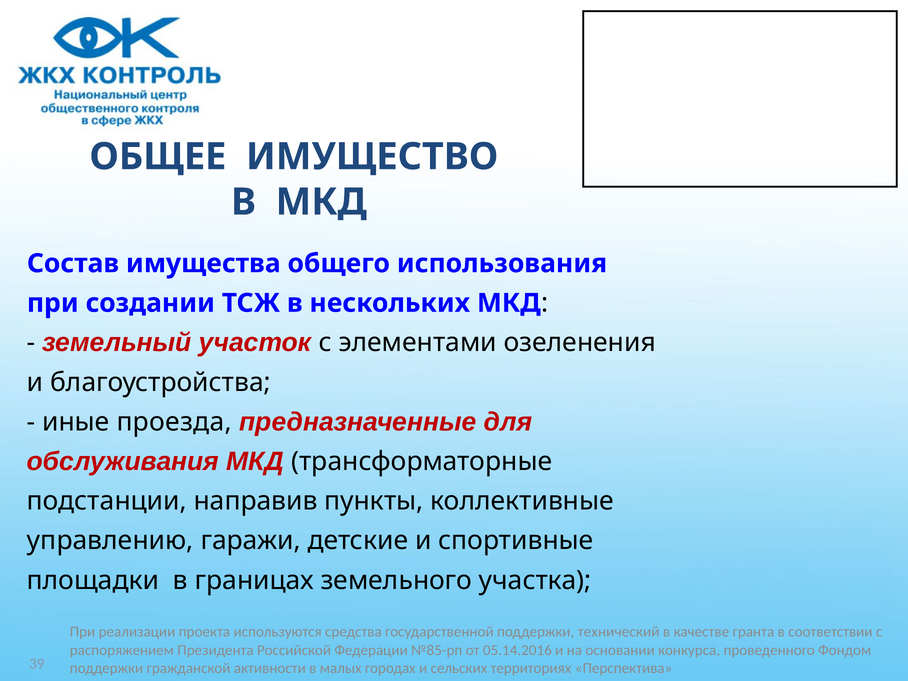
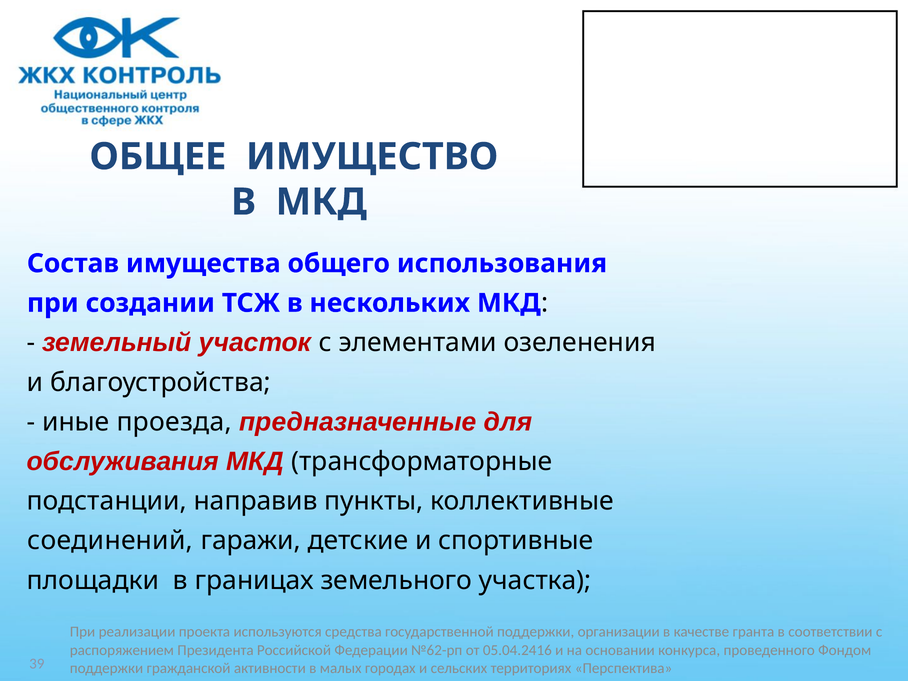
управлению: управлению -> соединений
технический: технический -> организации
№85-рп: №85-рп -> №62-рп
05.14.2016: 05.14.2016 -> 05.04.2416
